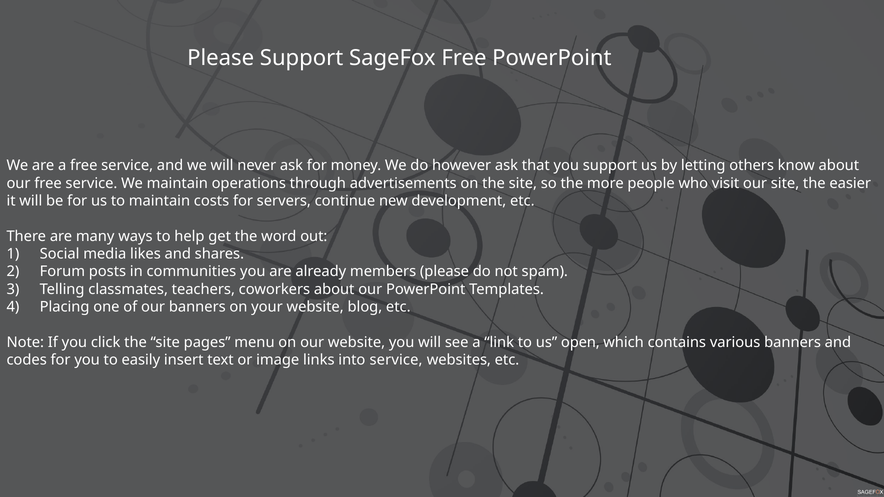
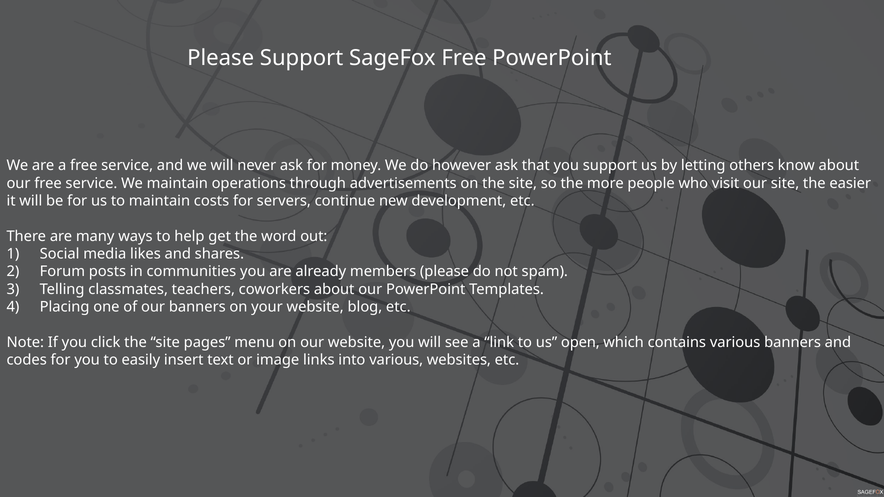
into service: service -> various
